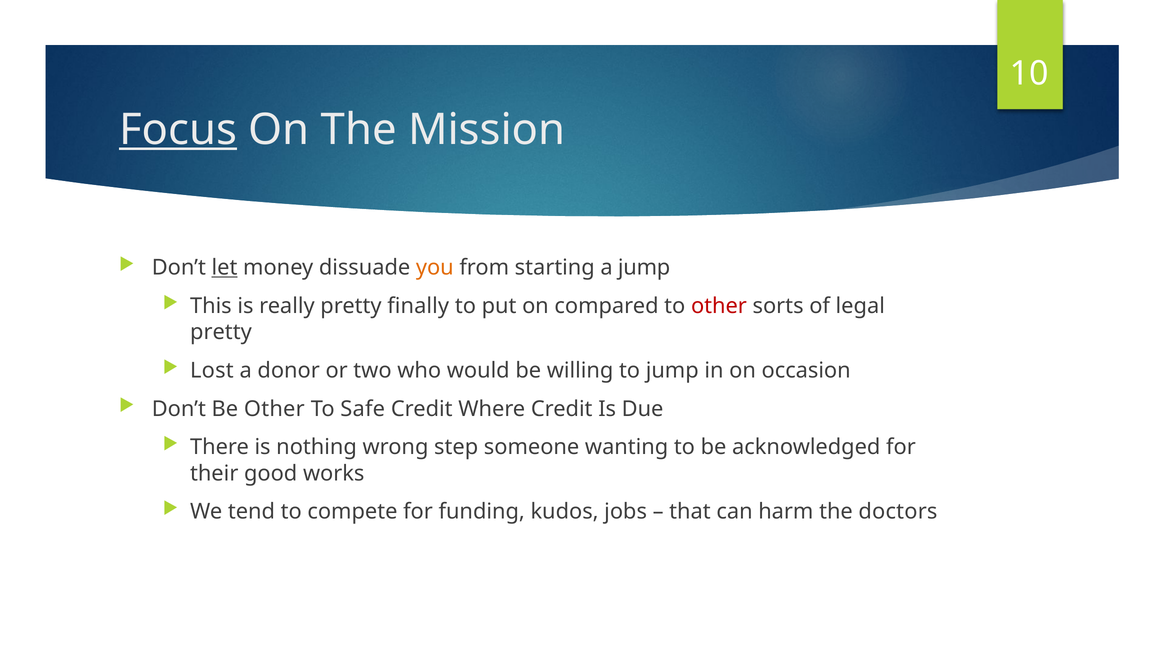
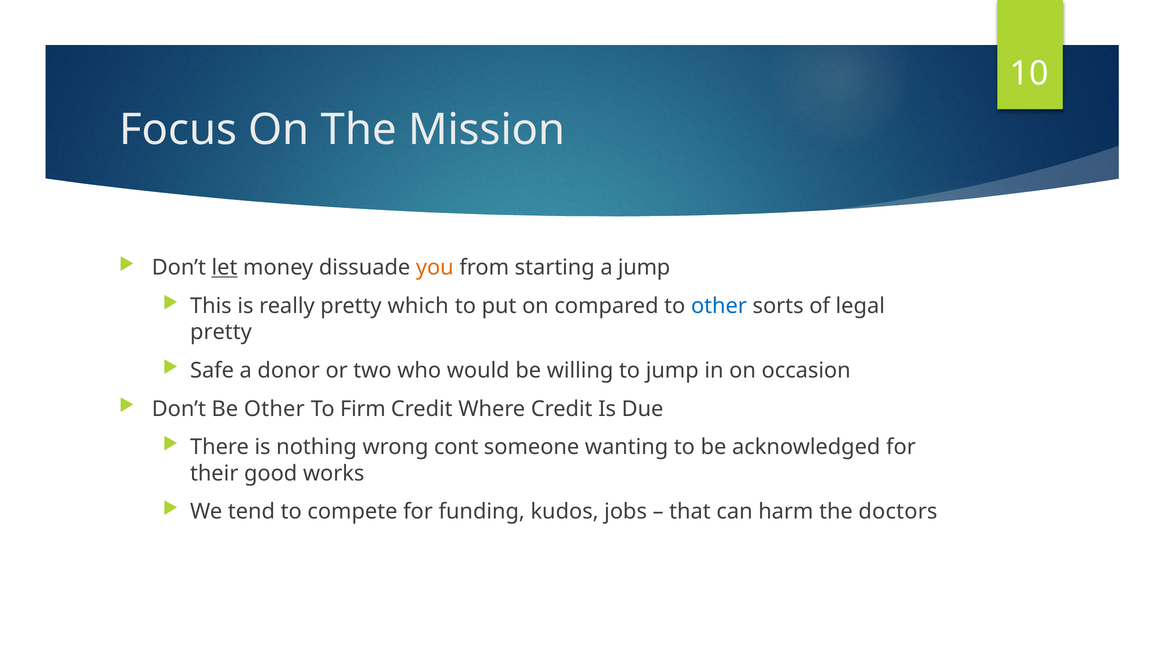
Focus underline: present -> none
finally: finally -> which
other at (719, 306) colour: red -> blue
Lost: Lost -> Safe
Safe: Safe -> Firm
step: step -> cont
